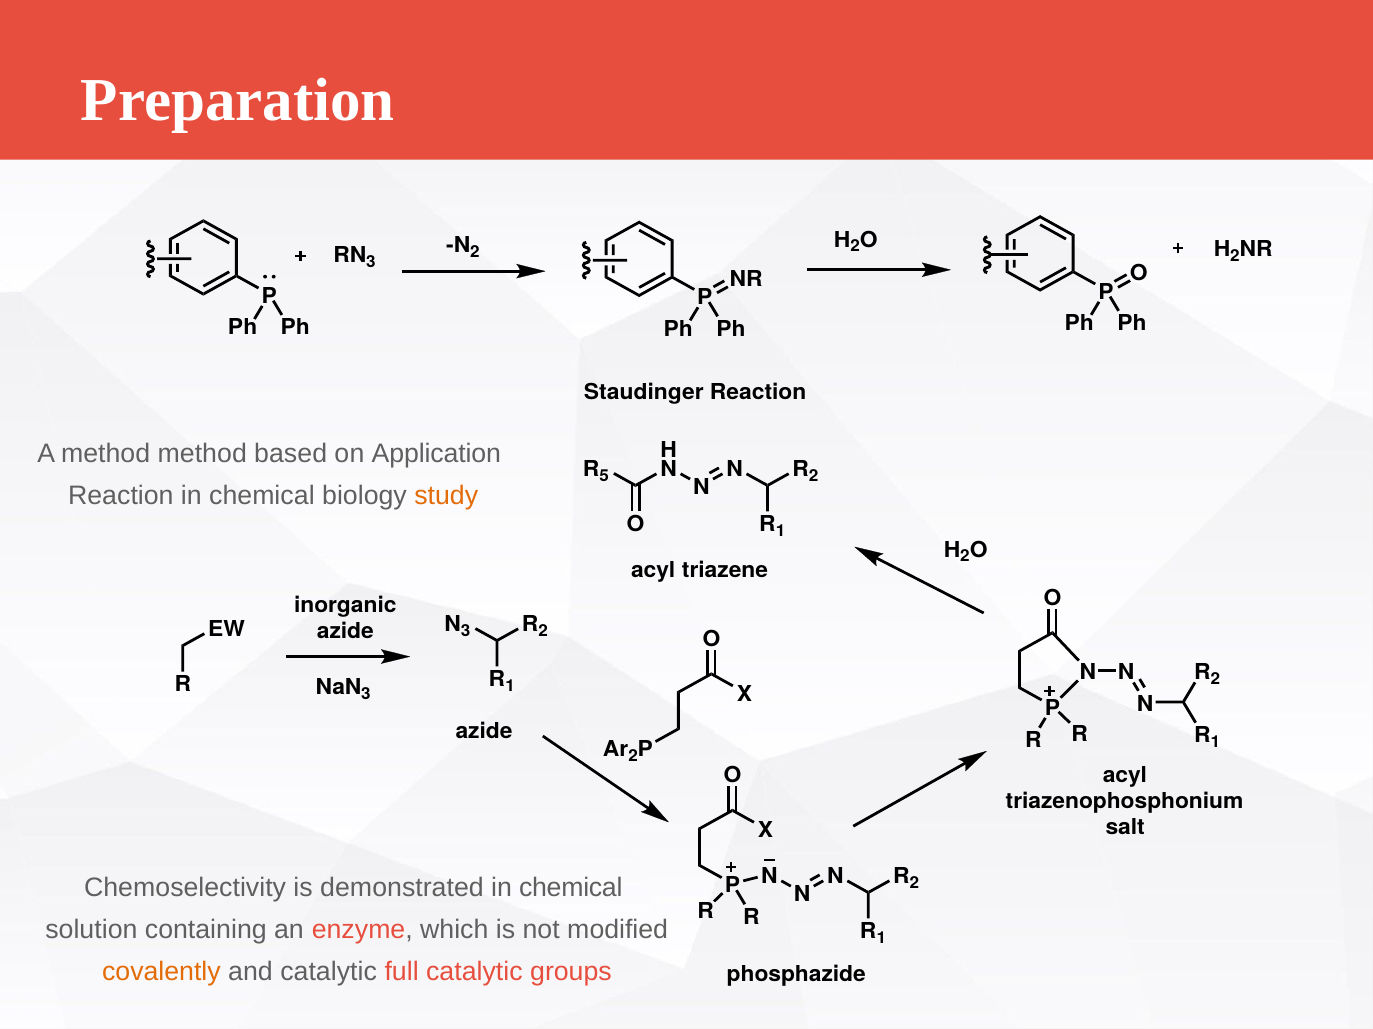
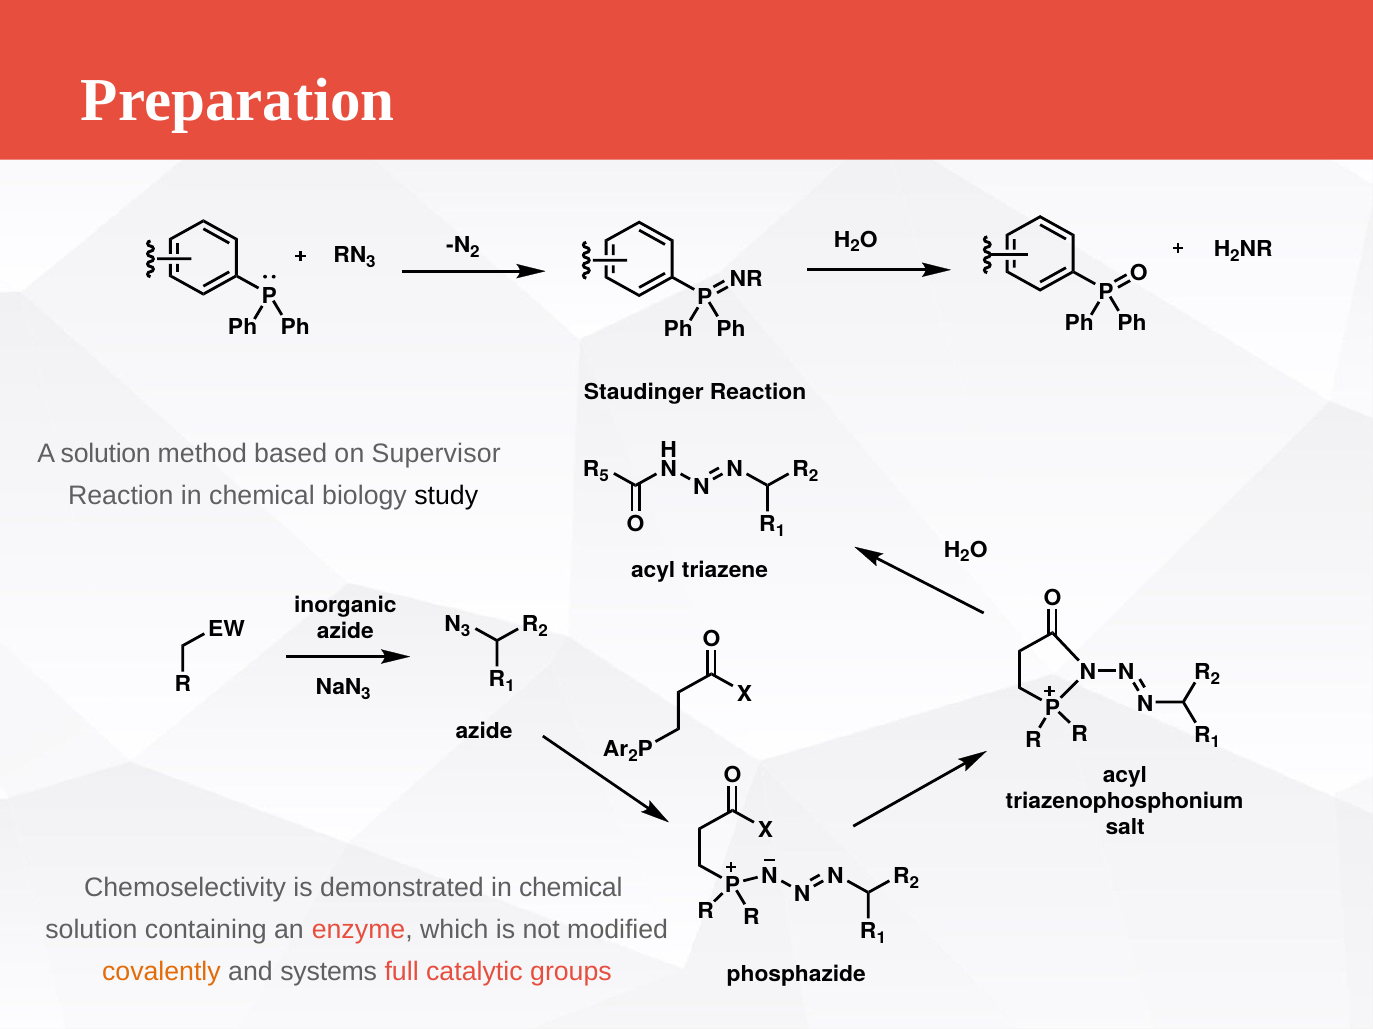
A method: method -> solution
Application: Application -> Supervisor
study colour: orange -> black
and catalytic: catalytic -> systems
